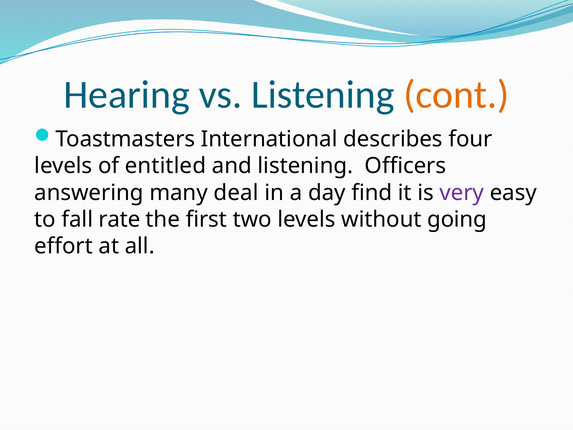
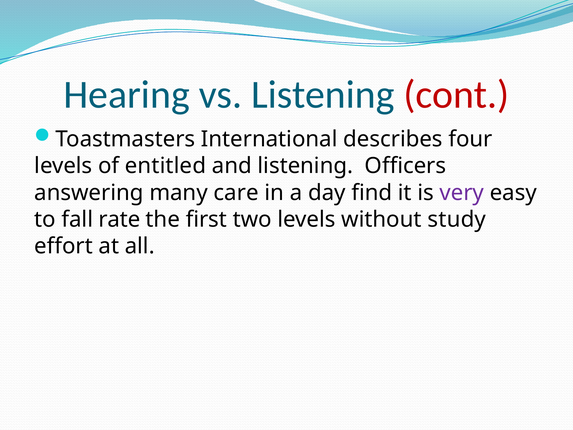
cont colour: orange -> red
deal: deal -> care
going: going -> study
